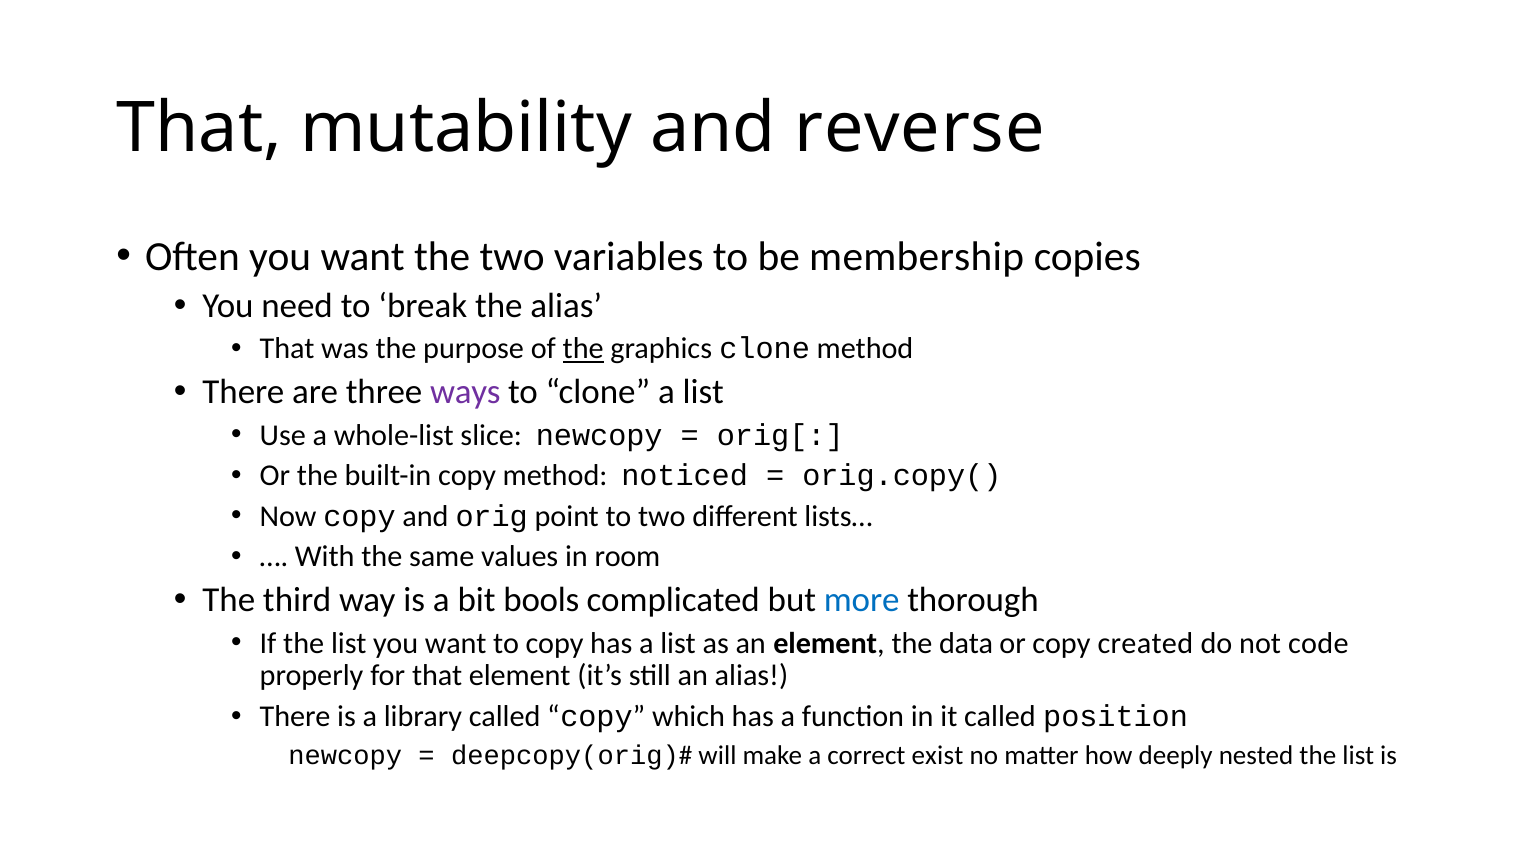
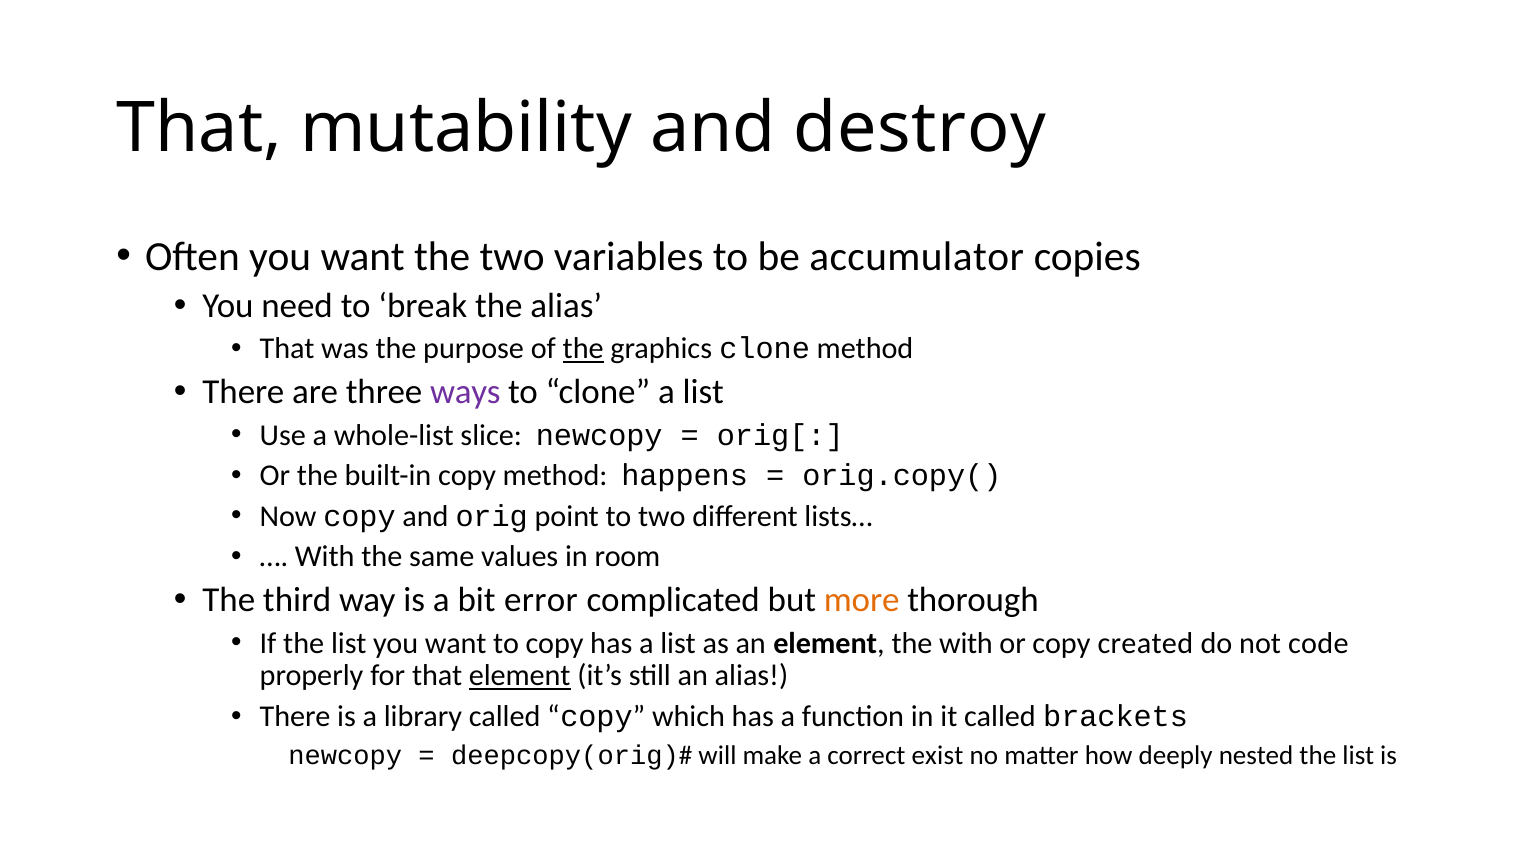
reverse: reverse -> destroy
membership: membership -> accumulator
noticed: noticed -> happens
bools: bools -> error
more colour: blue -> orange
the data: data -> with
element at (520, 676) underline: none -> present
position: position -> brackets
